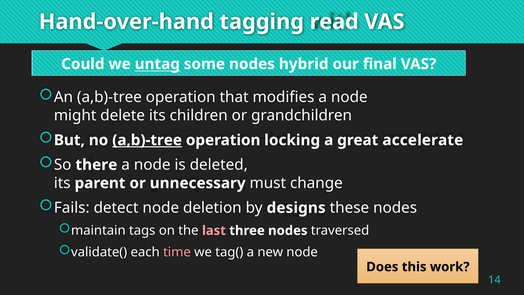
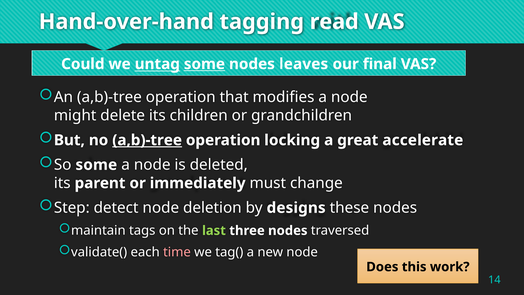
some at (204, 64) underline: none -> present
hybrid: hybrid -> leaves
So there: there -> some
unnecessary: unnecessary -> immediately
Fails: Fails -> Step
last colour: pink -> light green
